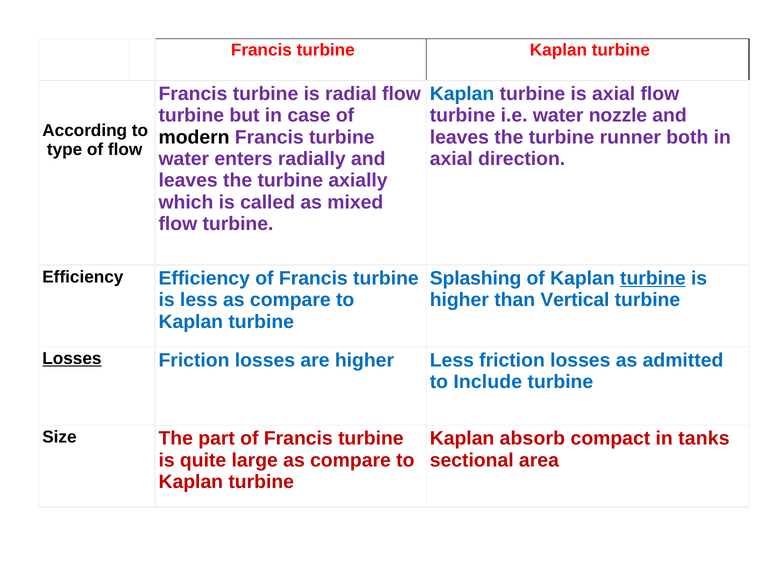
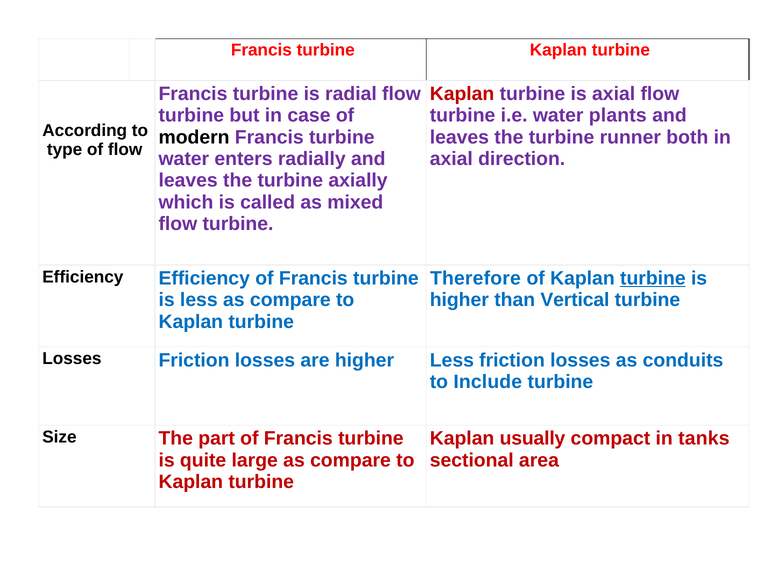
Kaplan at (462, 94) colour: blue -> red
nozzle: nozzle -> plants
Splashing: Splashing -> Therefore
Losses at (72, 359) underline: present -> none
admitted: admitted -> conduits
absorb: absorb -> usually
